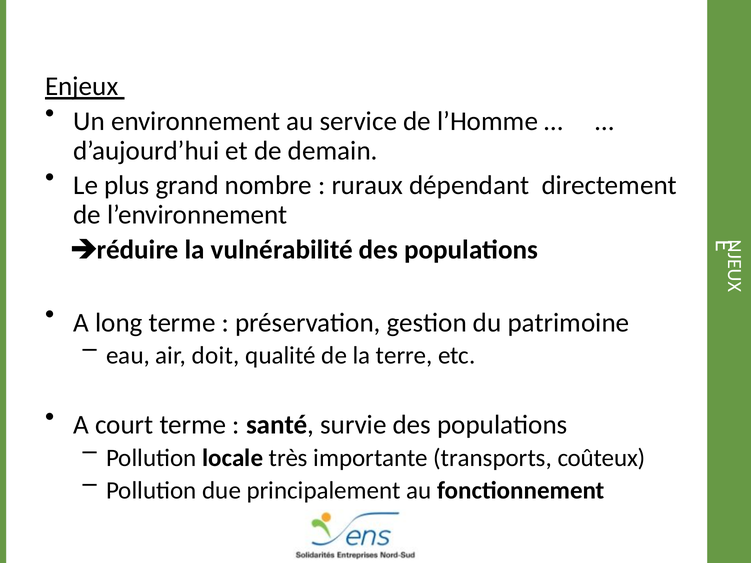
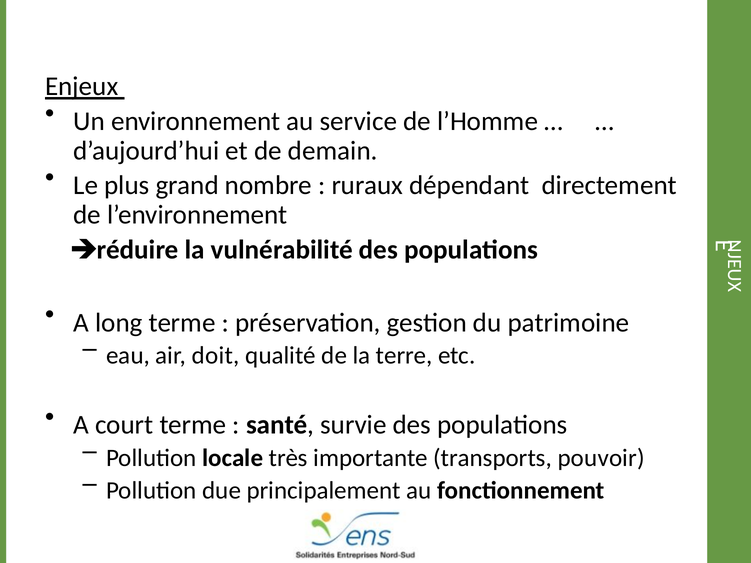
coûteux: coûteux -> pouvoir
